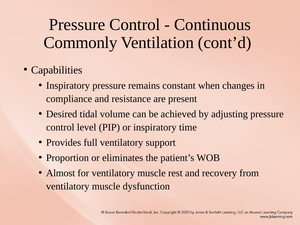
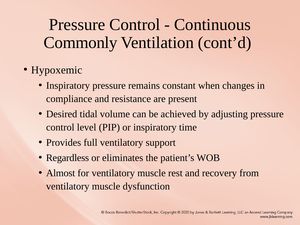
Capabilities: Capabilities -> Hypoxemic
Proportion: Proportion -> Regardless
